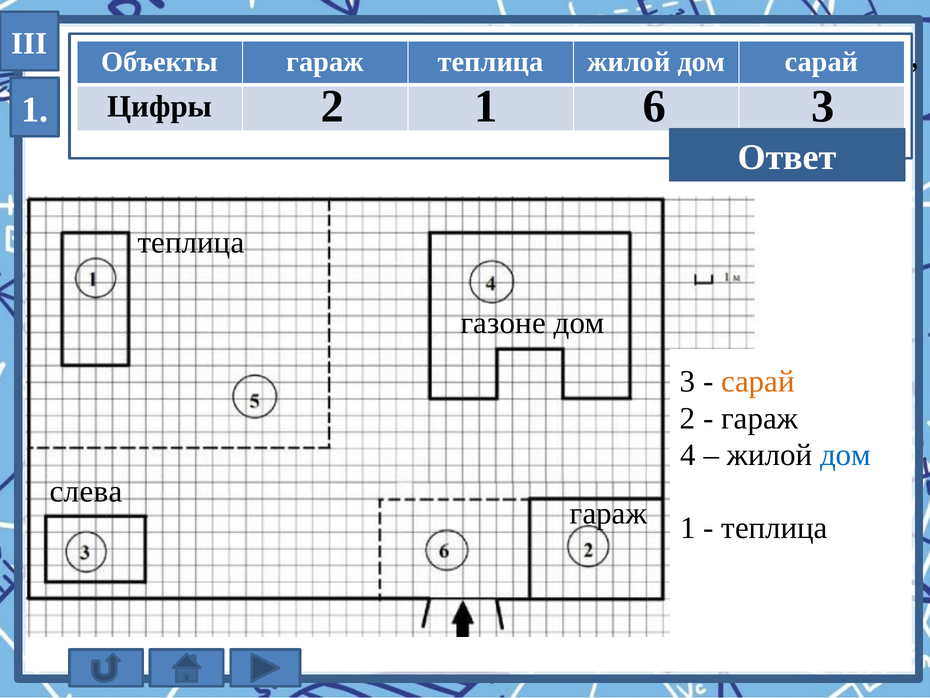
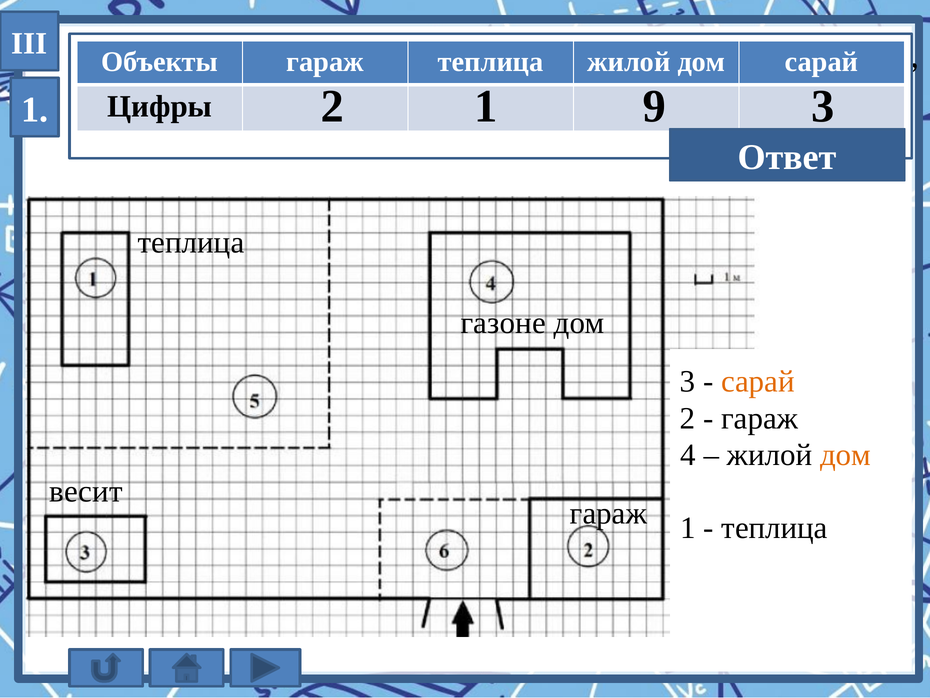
6: 6 -> 9
дом at (846, 455) colour: blue -> orange
слева: слева -> весит
